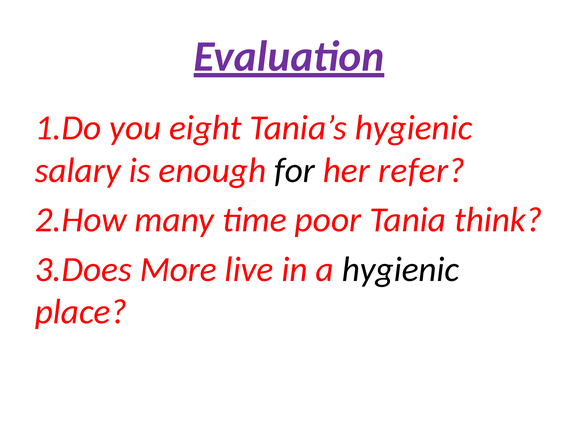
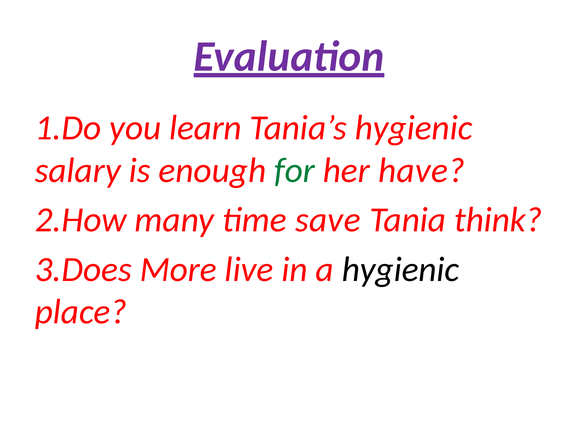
eight: eight -> learn
for colour: black -> green
refer: refer -> have
poor: poor -> save
